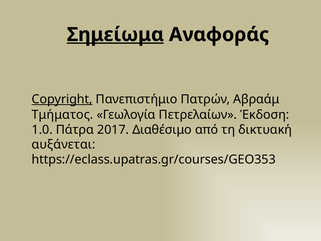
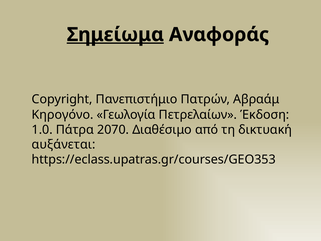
Copyright underline: present -> none
Τμήματος: Τμήματος -> Κηρογόνο
2017: 2017 -> 2070
